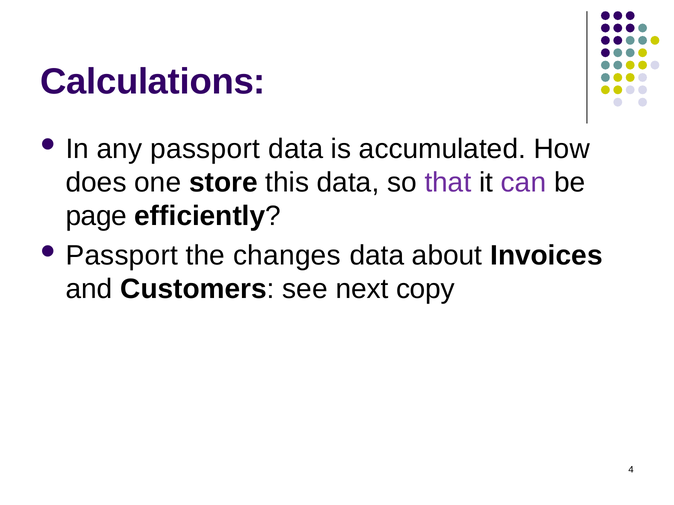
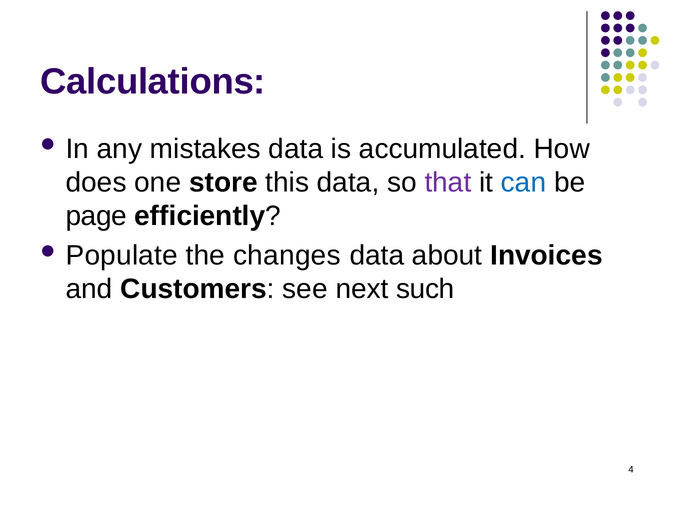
any passport: passport -> mistakes
can colour: purple -> blue
Passport at (122, 256): Passport -> Populate
copy: copy -> such
